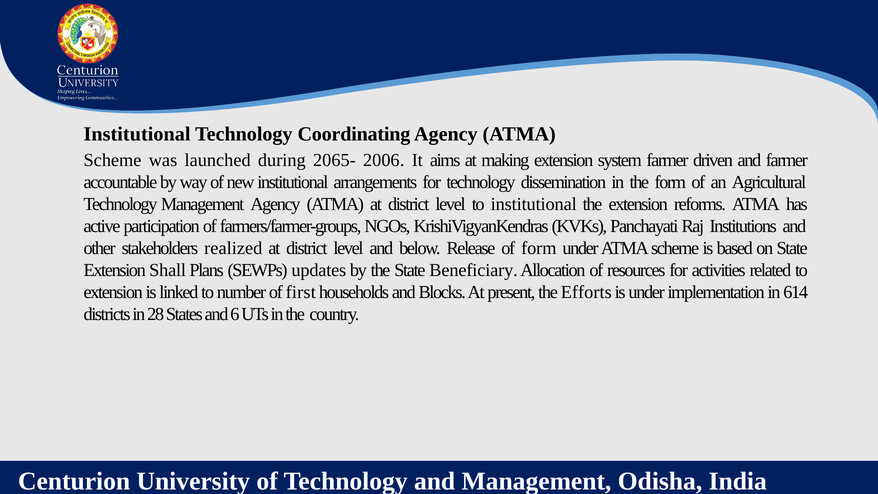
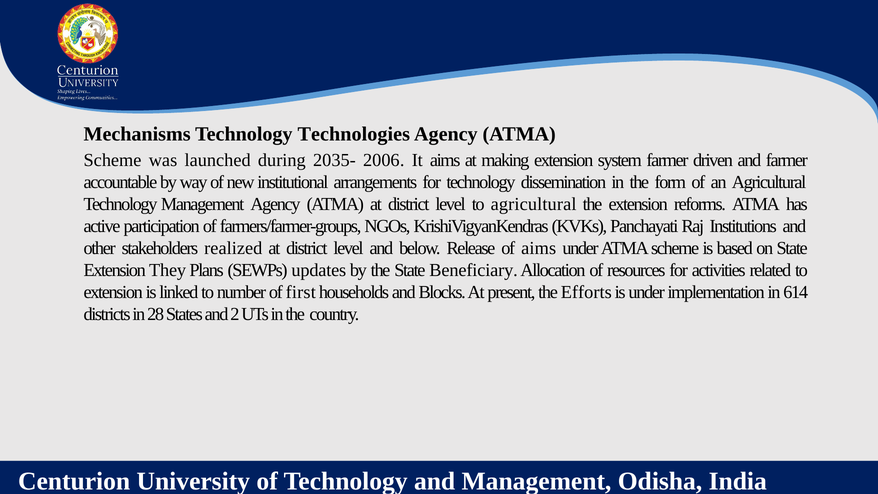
Institutional at (137, 134): Institutional -> Mechanisms
Coordinating: Coordinating -> Technologies
2065-: 2065- -> 2035-
to institutional: institutional -> agricultural
of form: form -> aims
Shall: Shall -> They
6: 6 -> 2
